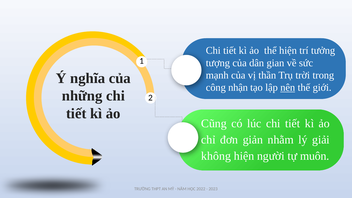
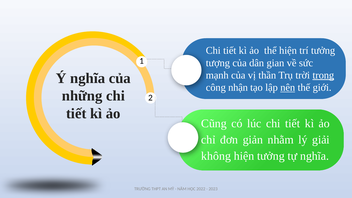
trong underline: none -> present
hiện người: người -> tưởng
tự muôn: muôn -> nghĩa
